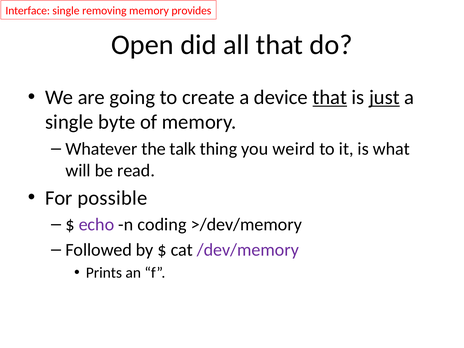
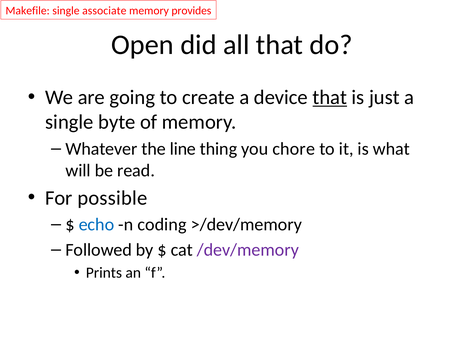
Interface: Interface -> Makefile
removing: removing -> associate
just underline: present -> none
talk: talk -> line
weird: weird -> chore
echo colour: purple -> blue
